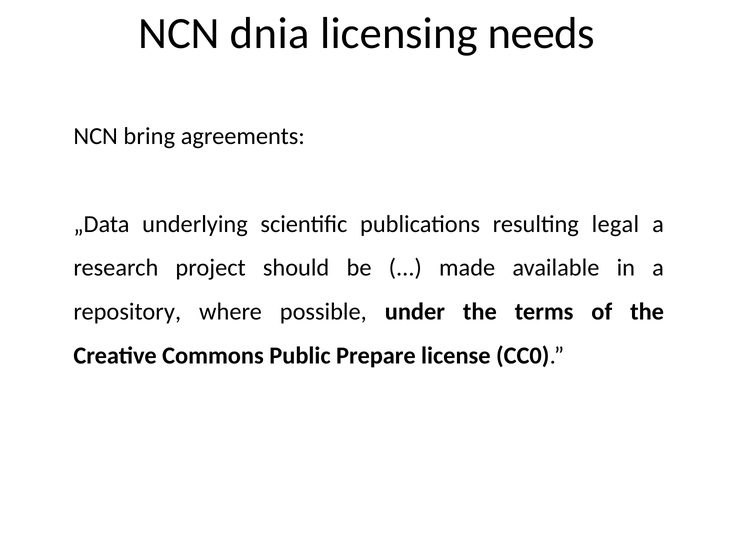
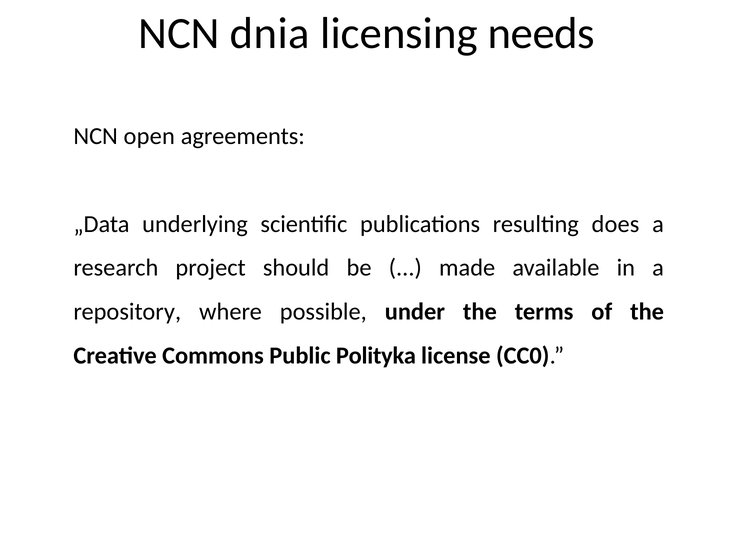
bring: bring -> open
legal: legal -> does
Prepare: Prepare -> Polityka
